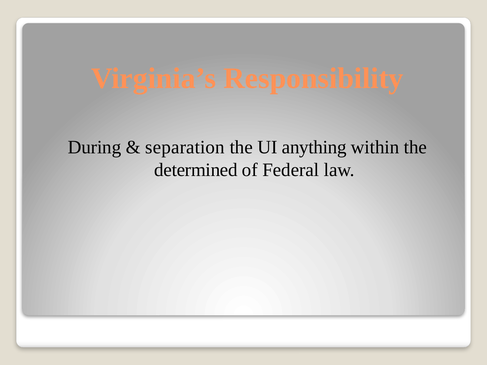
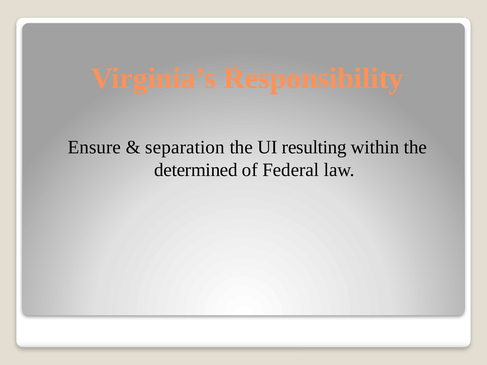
During: During -> Ensure
anything: anything -> resulting
